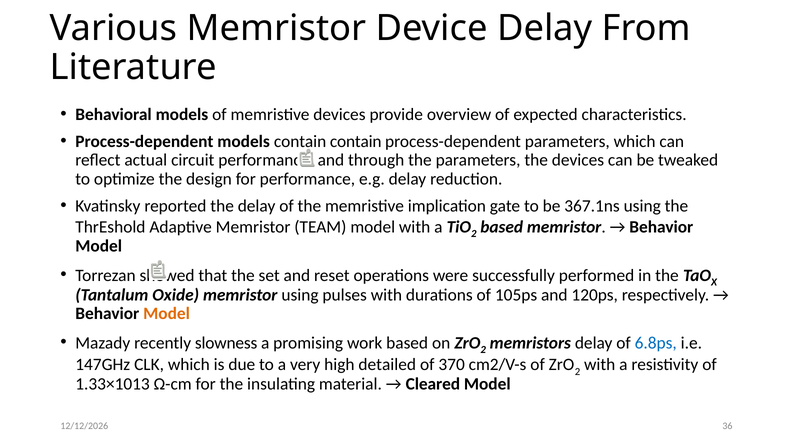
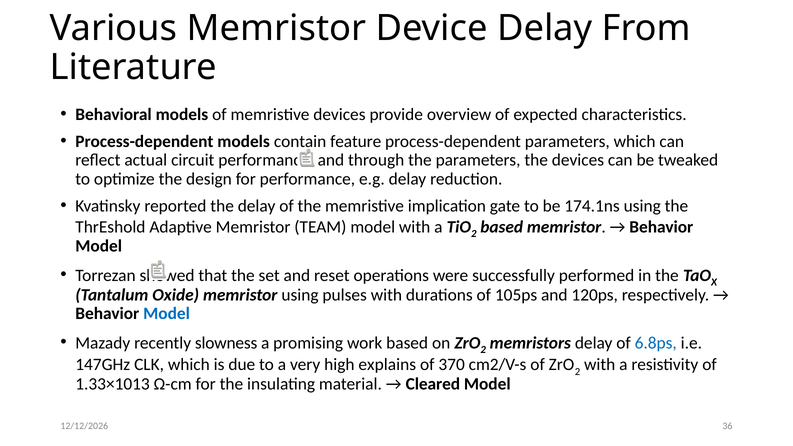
contain contain: contain -> feature
367.1ns: 367.1ns -> 174.1ns
Model at (167, 314) colour: orange -> blue
detailed: detailed -> explains
